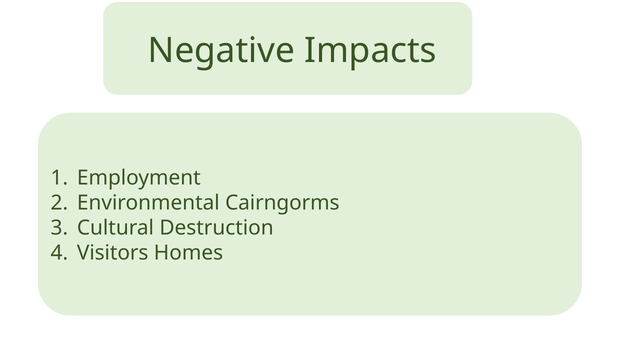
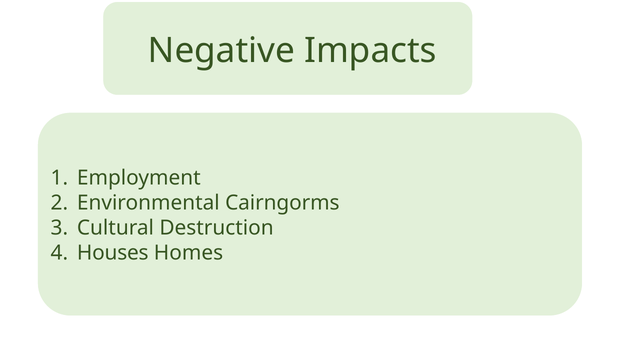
Visitors: Visitors -> Houses
